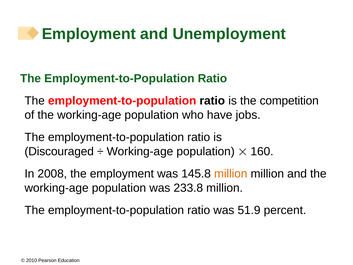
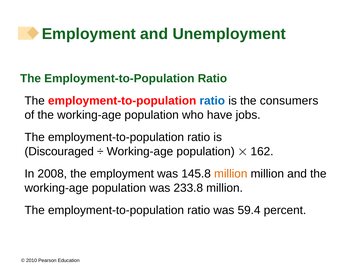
ratio at (212, 101) colour: black -> blue
competition: competition -> consumers
160: 160 -> 162
51.9: 51.9 -> 59.4
